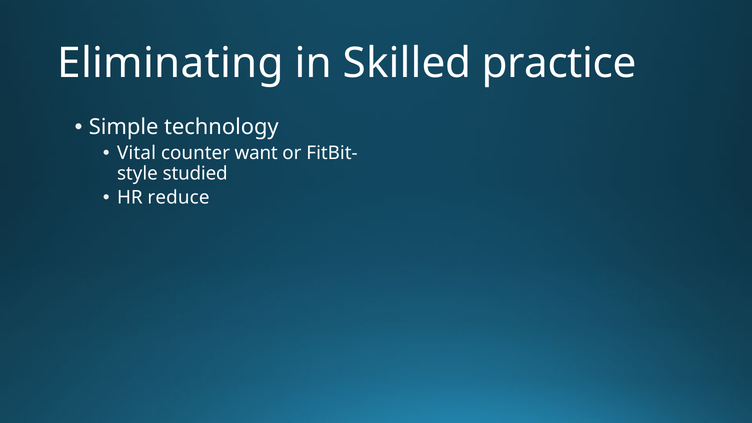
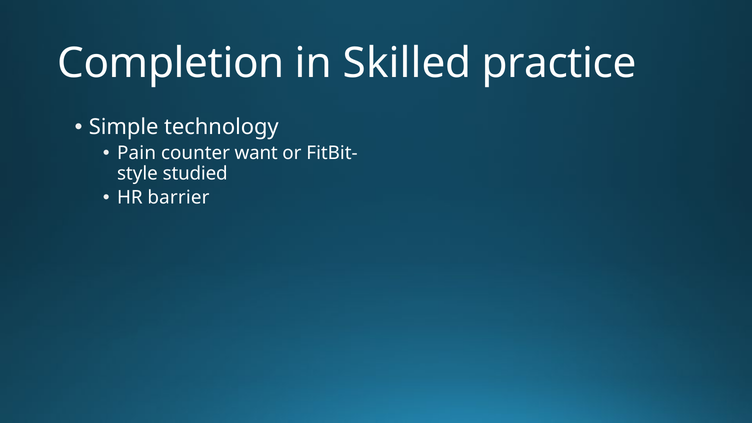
Eliminating: Eliminating -> Completion
Vital: Vital -> Pain
reduce: reduce -> barrier
